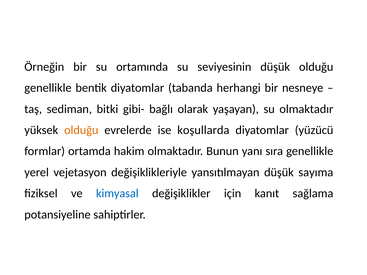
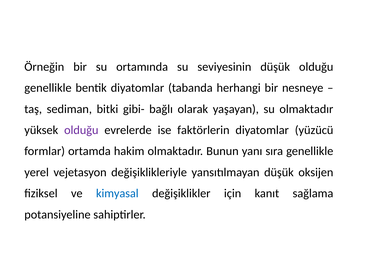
olduğu at (81, 130) colour: orange -> purple
koşullarda: koşullarda -> faktörlerin
sayıma: sayıma -> oksijen
